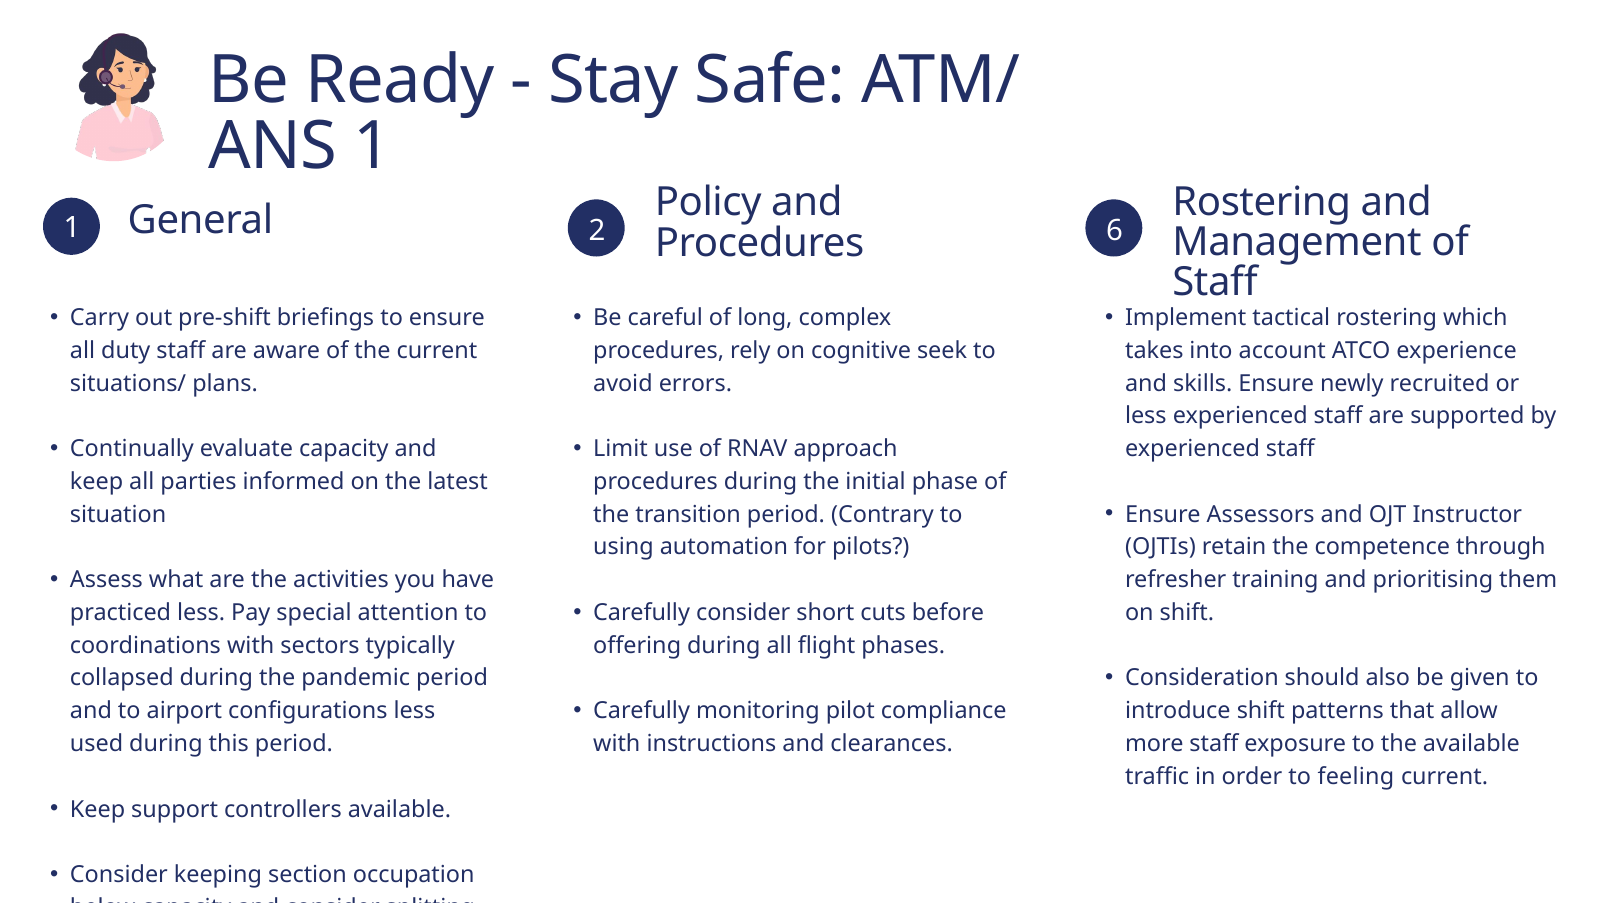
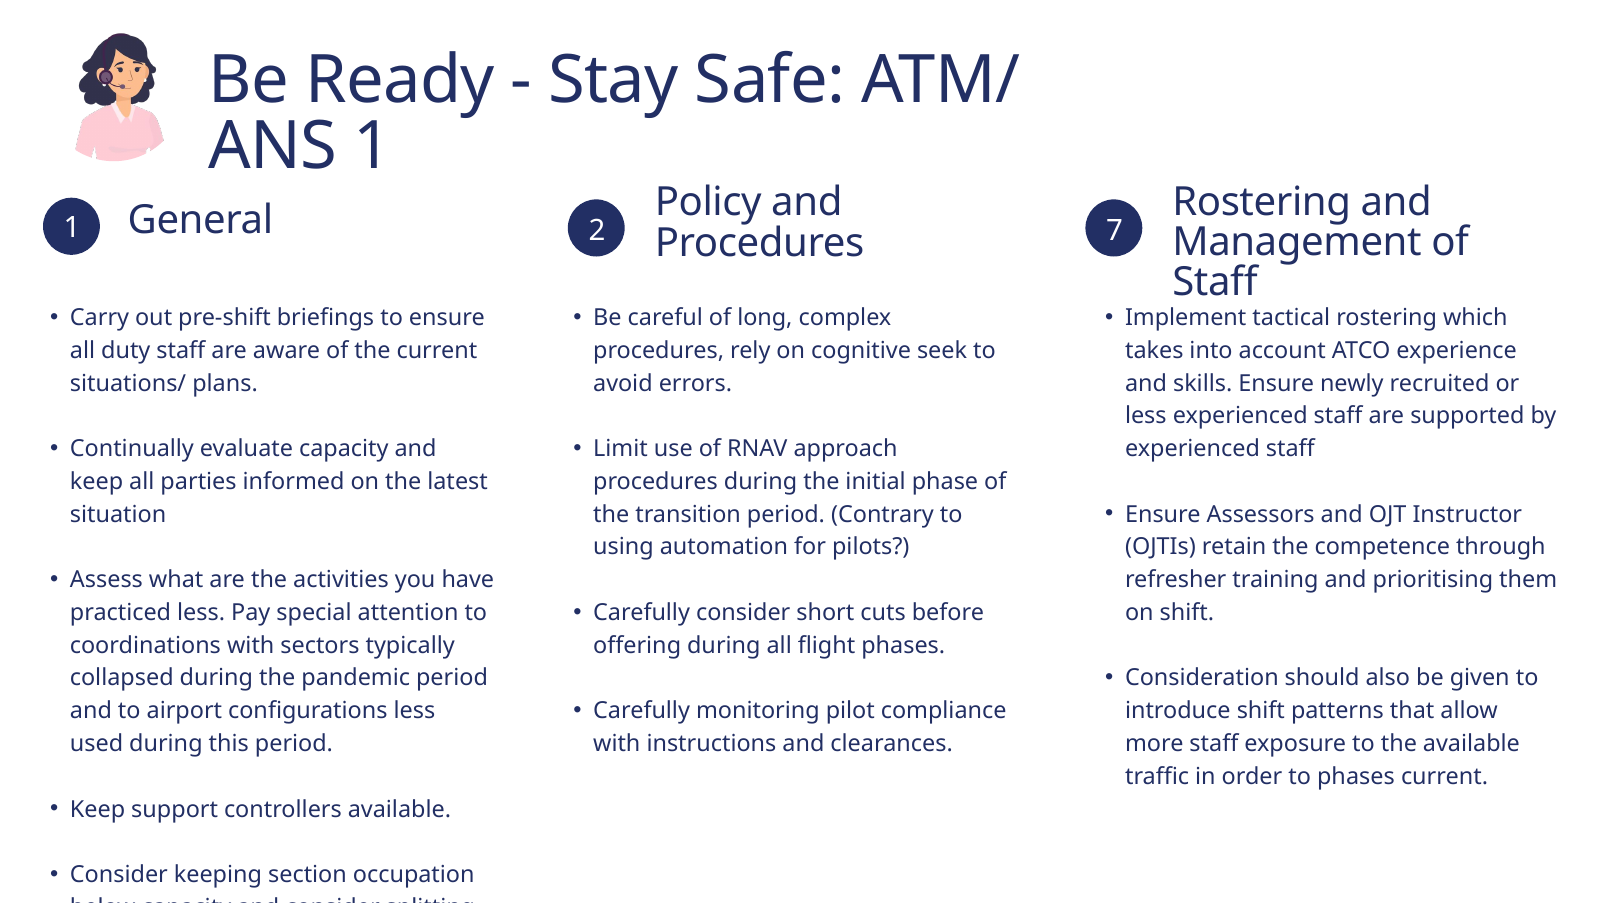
6: 6 -> 7
to feeling: feeling -> phases
